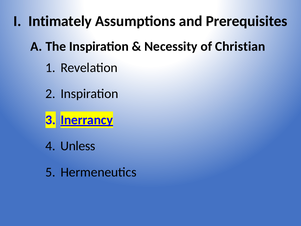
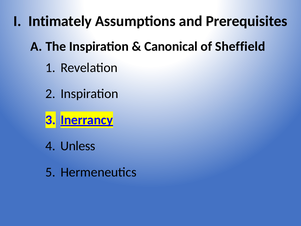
Necessity: Necessity -> Canonical
Christian: Christian -> Sheffield
